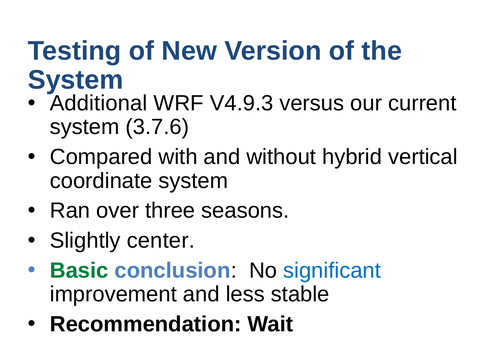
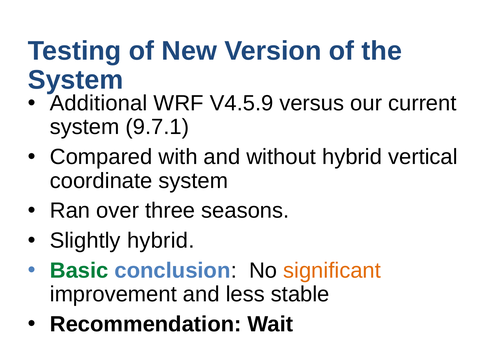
V4.9.3: V4.9.3 -> V4.5.9
3.7.6: 3.7.6 -> 9.7.1
Slightly center: center -> hybrid
significant colour: blue -> orange
